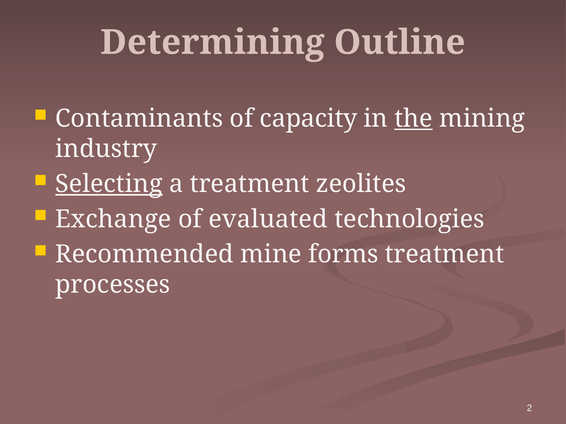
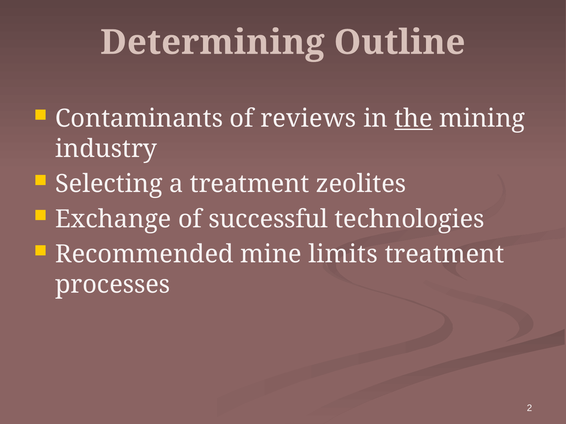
capacity: capacity -> reviews
Selecting underline: present -> none
evaluated: evaluated -> successful
forms: forms -> limits
